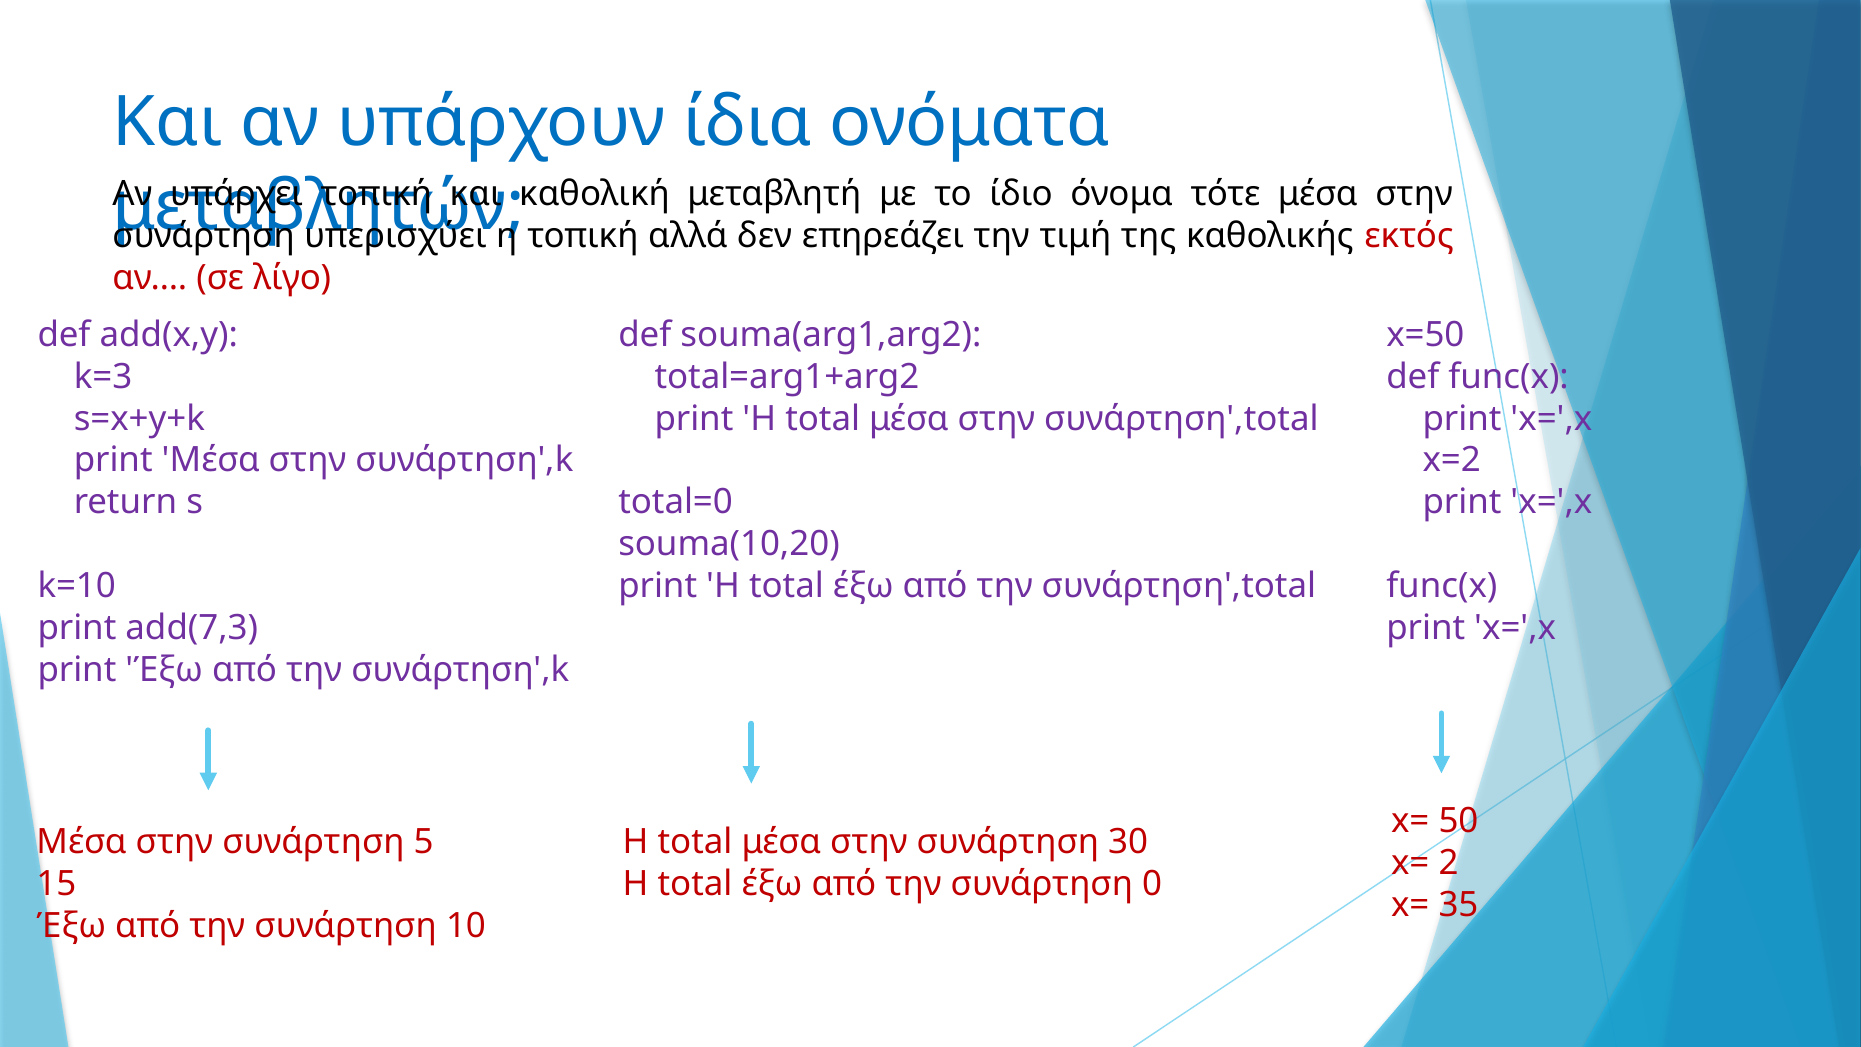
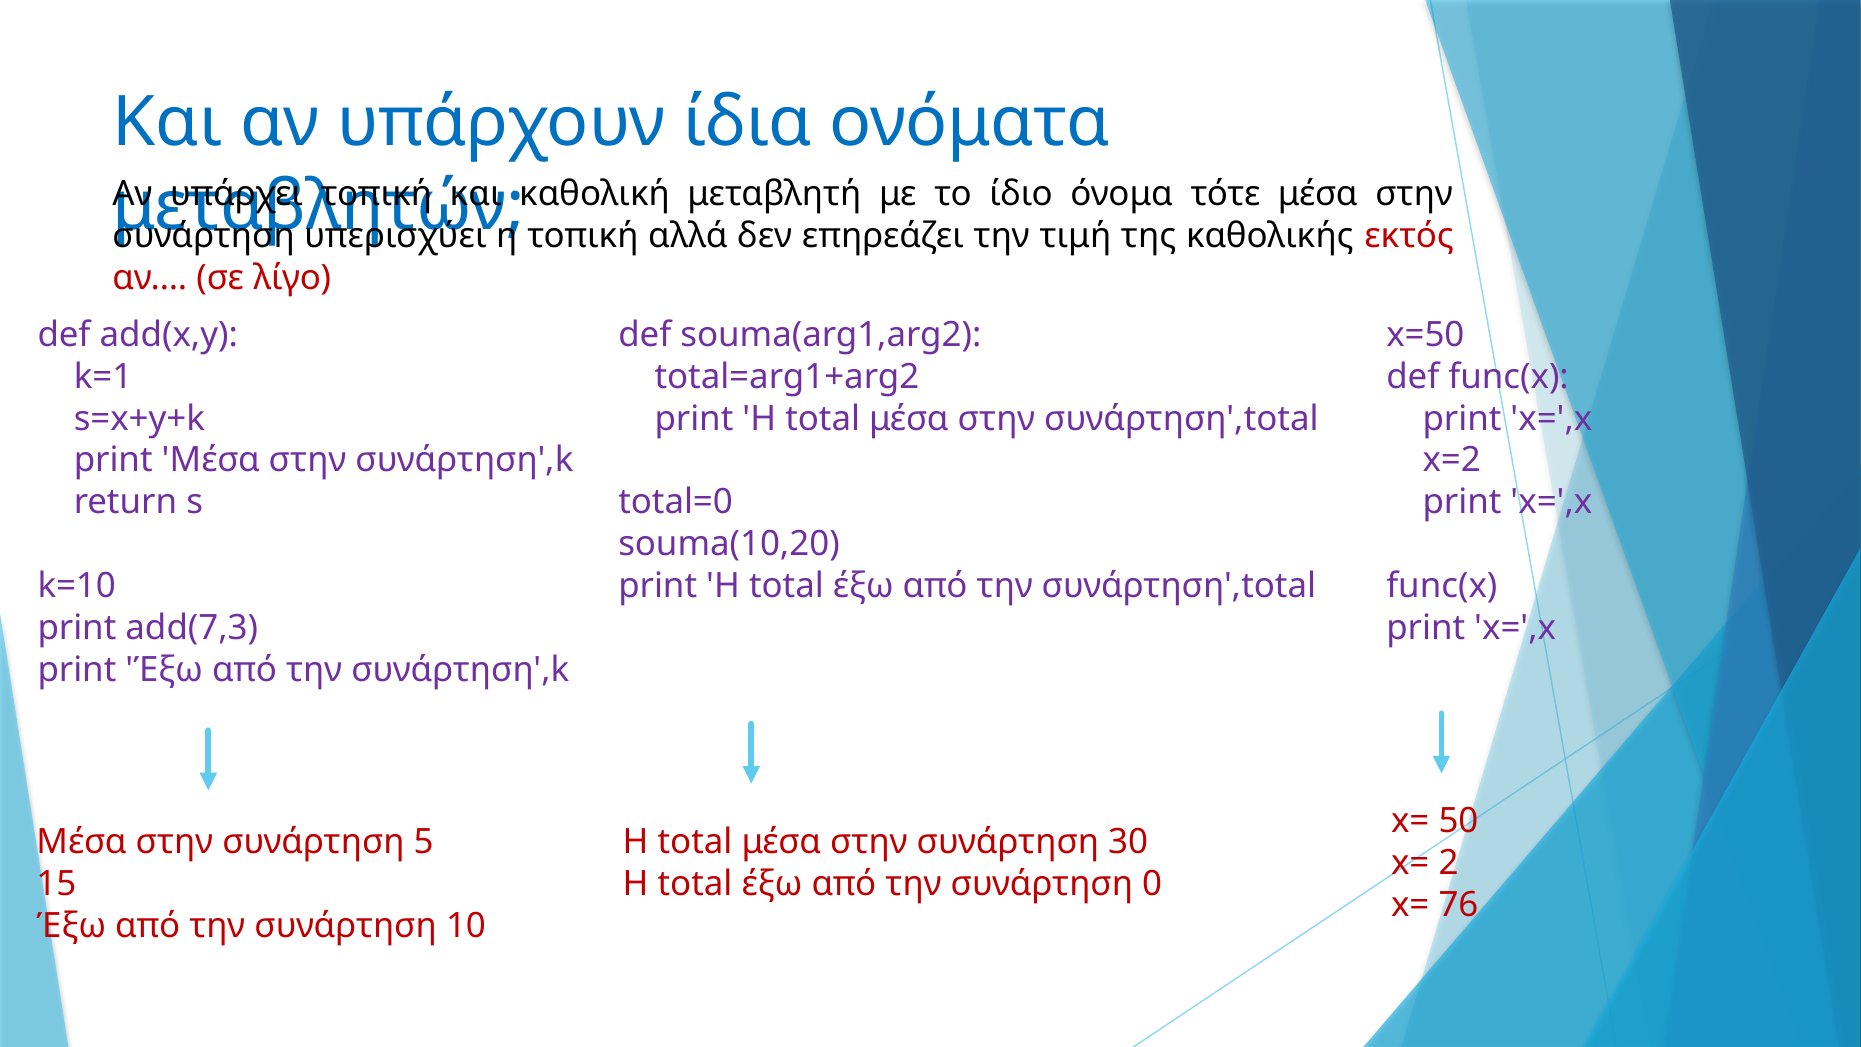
k=3: k=3 -> k=1
35: 35 -> 76
